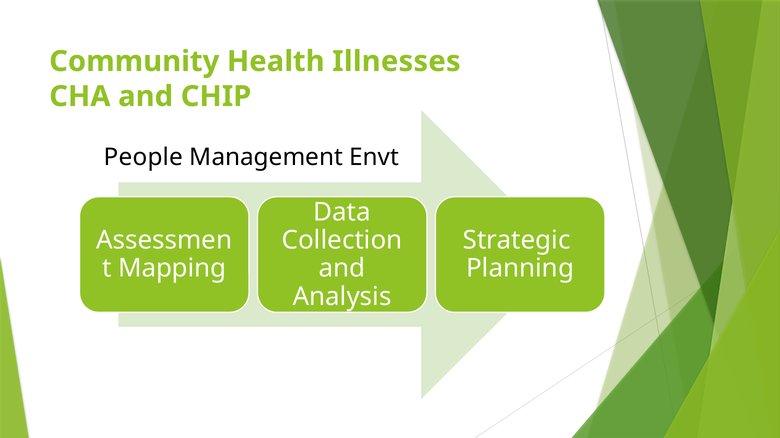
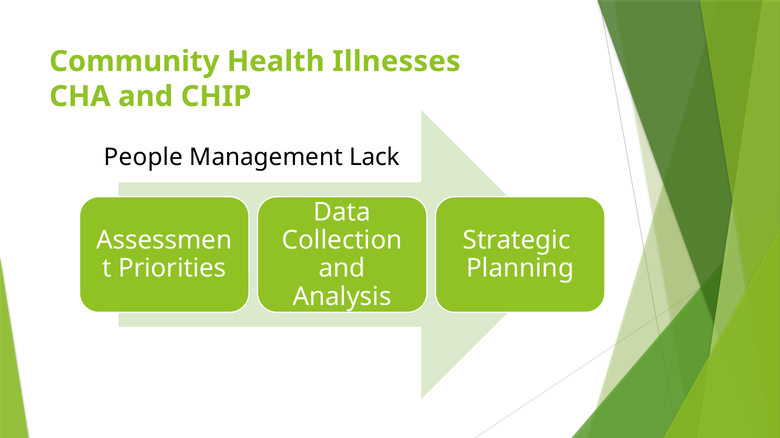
Envt: Envt -> Lack
Mapping: Mapping -> Priorities
